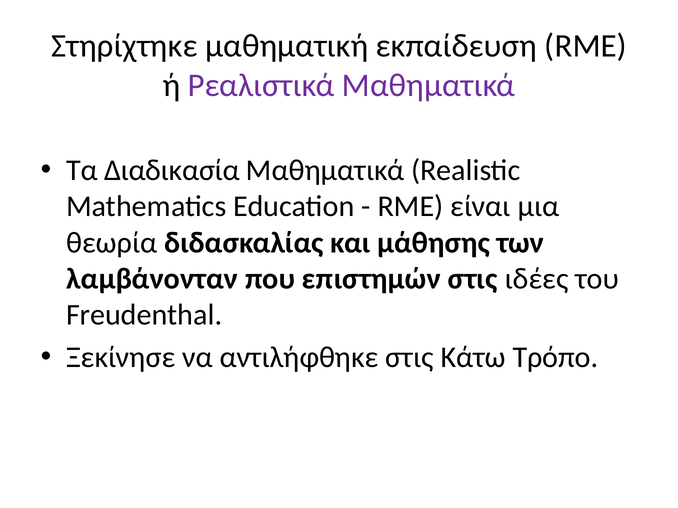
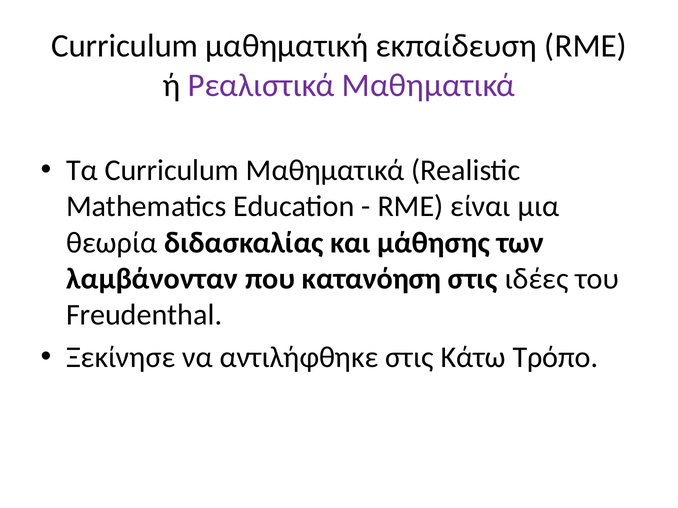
Στηρίχτηκε at (124, 46): Στηρίχτηκε -> Curriculum
Τα Διαδικασία: Διαδικασία -> Curriculum
επιστημών: επιστημών -> κατανόηση
